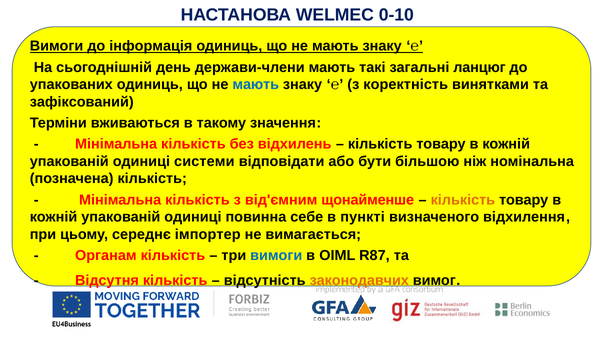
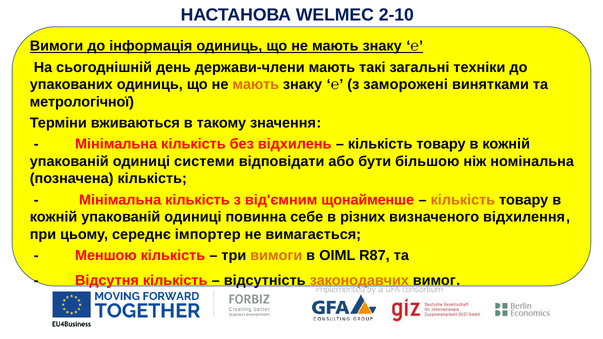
0-10: 0-10 -> 2-10
ланцюг: ланцюг -> техніки
мають at (256, 85) colour: blue -> orange
коректність: коректність -> заморожені
зафіксований: зафіксований -> метрологічної
пункті: пункті -> різних
Органам: Органам -> Меншою
вимоги at (276, 256) colour: blue -> orange
